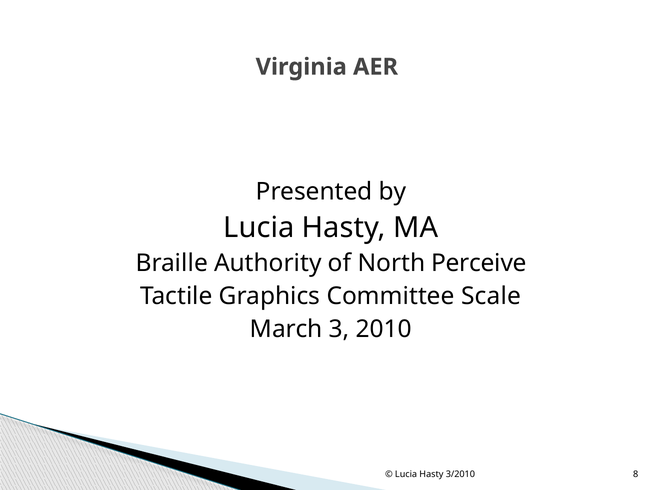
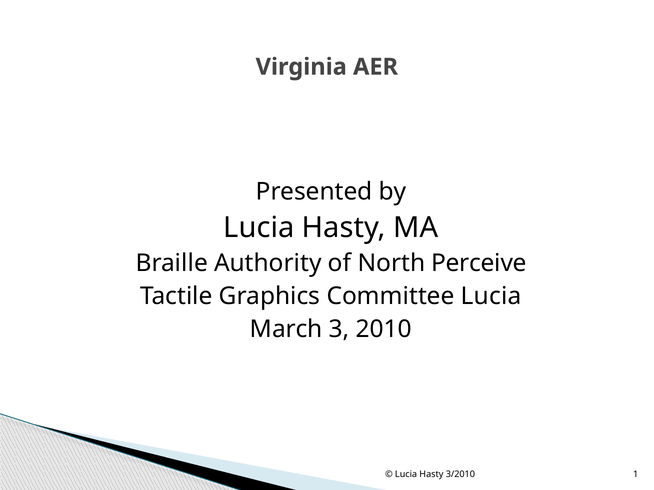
Committee Scale: Scale -> Lucia
8: 8 -> 1
